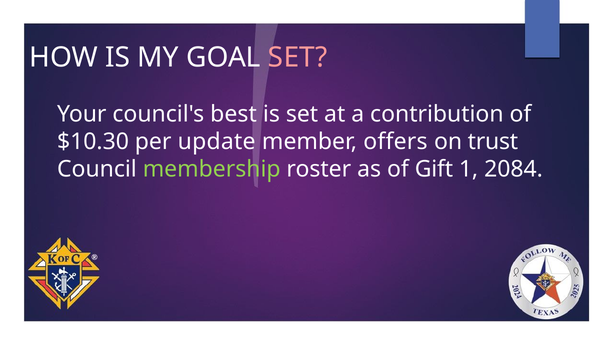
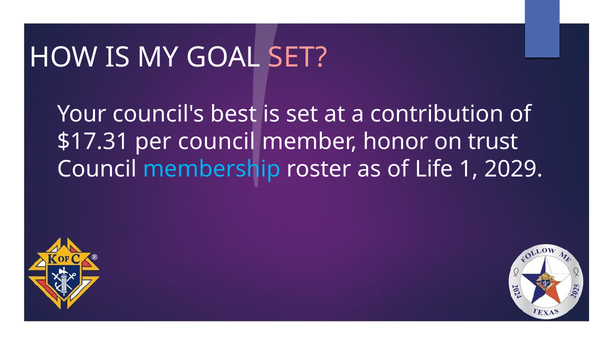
$10.30: $10.30 -> $17.31
per update: update -> council
offers: offers -> honor
membership colour: light green -> light blue
Gift: Gift -> Life
2084: 2084 -> 2029
